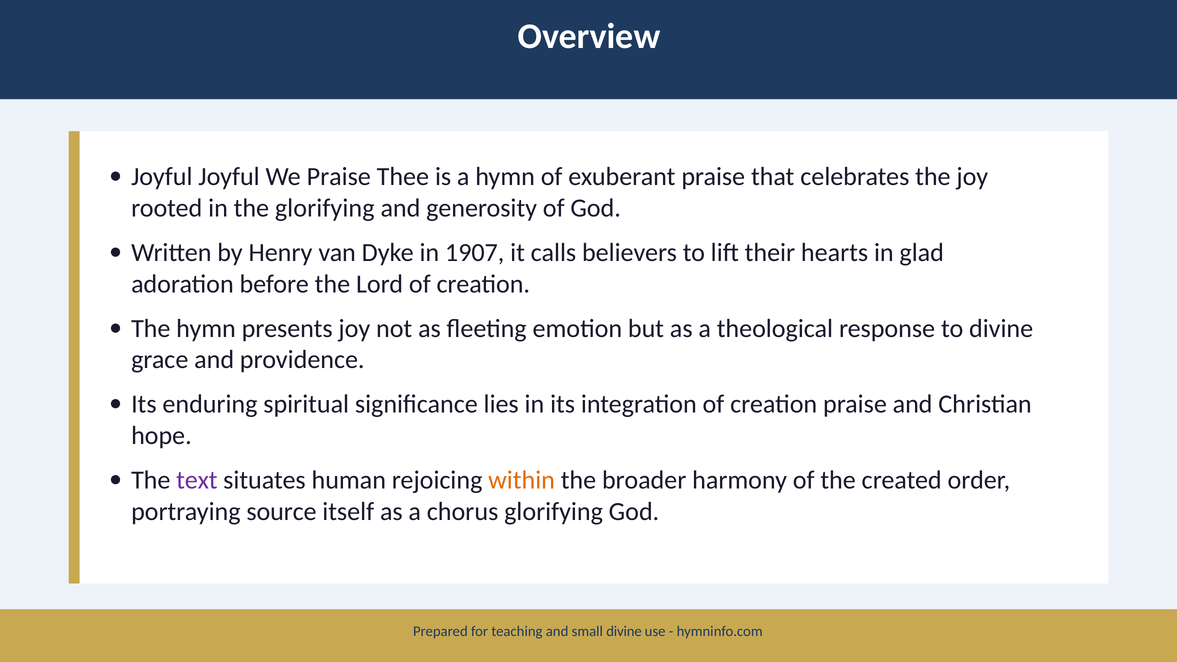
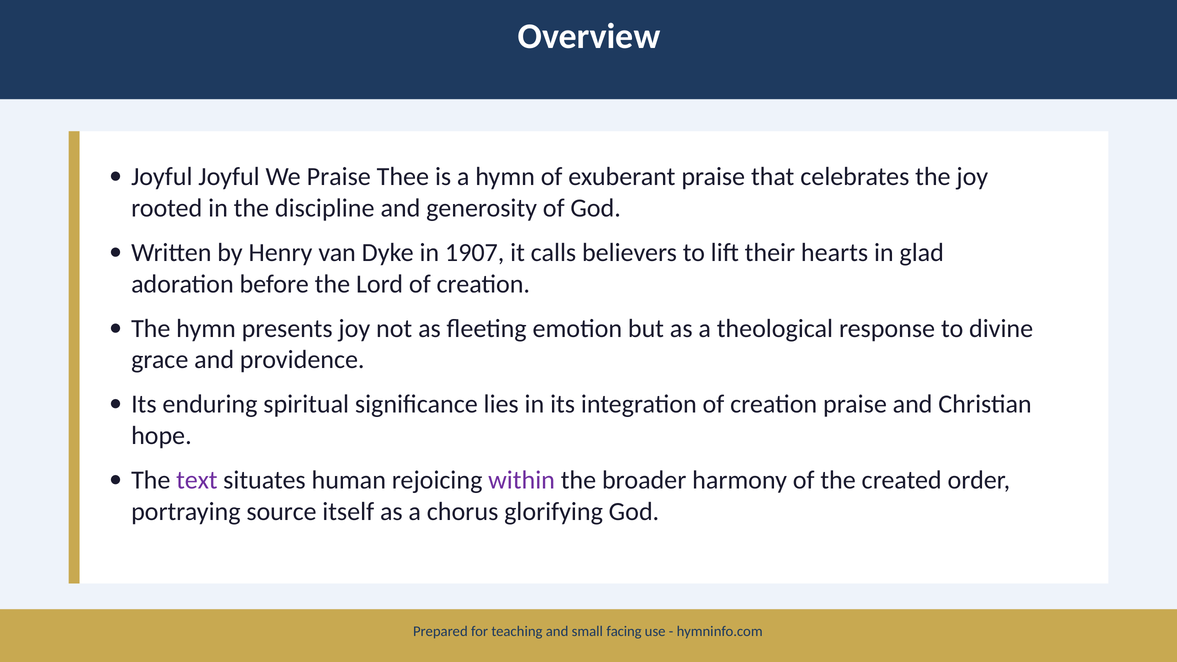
the glorifying: glorifying -> discipline
within colour: orange -> purple
small divine: divine -> facing
